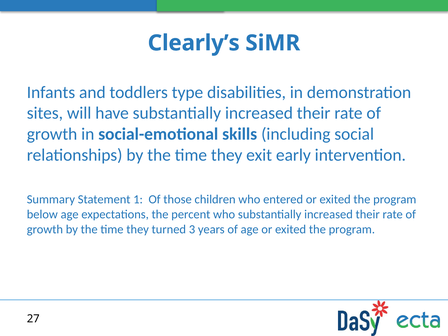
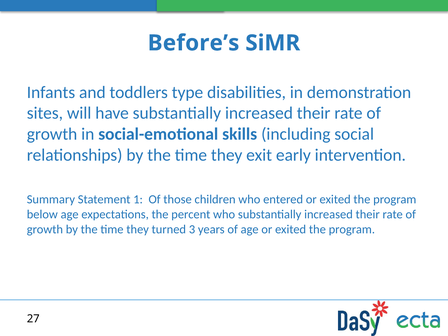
Clearly’s: Clearly’s -> Before’s
